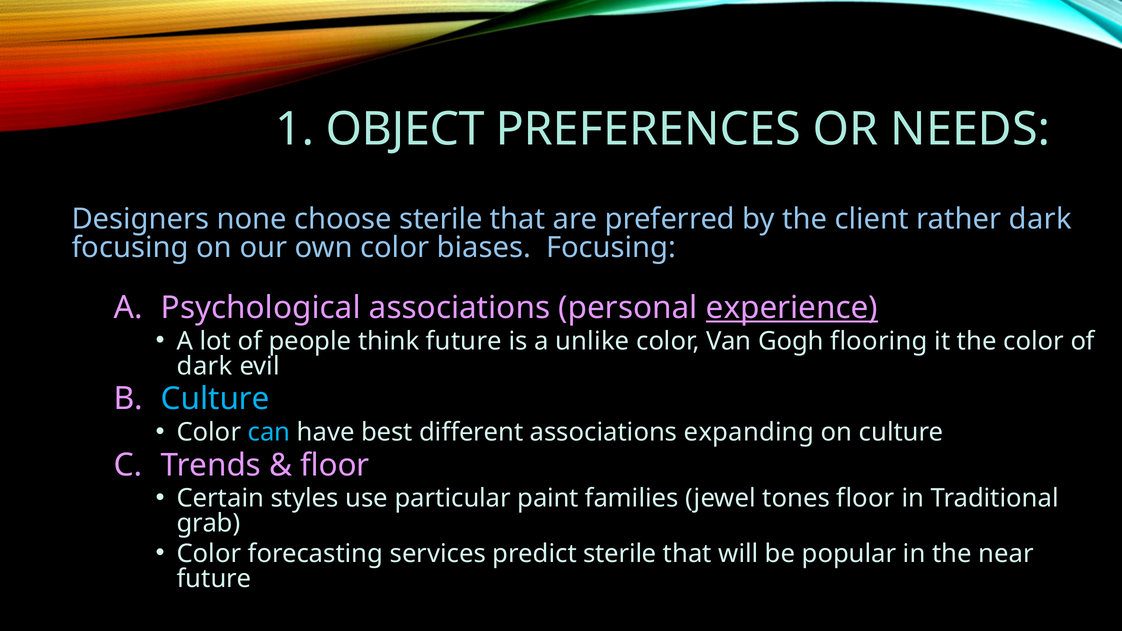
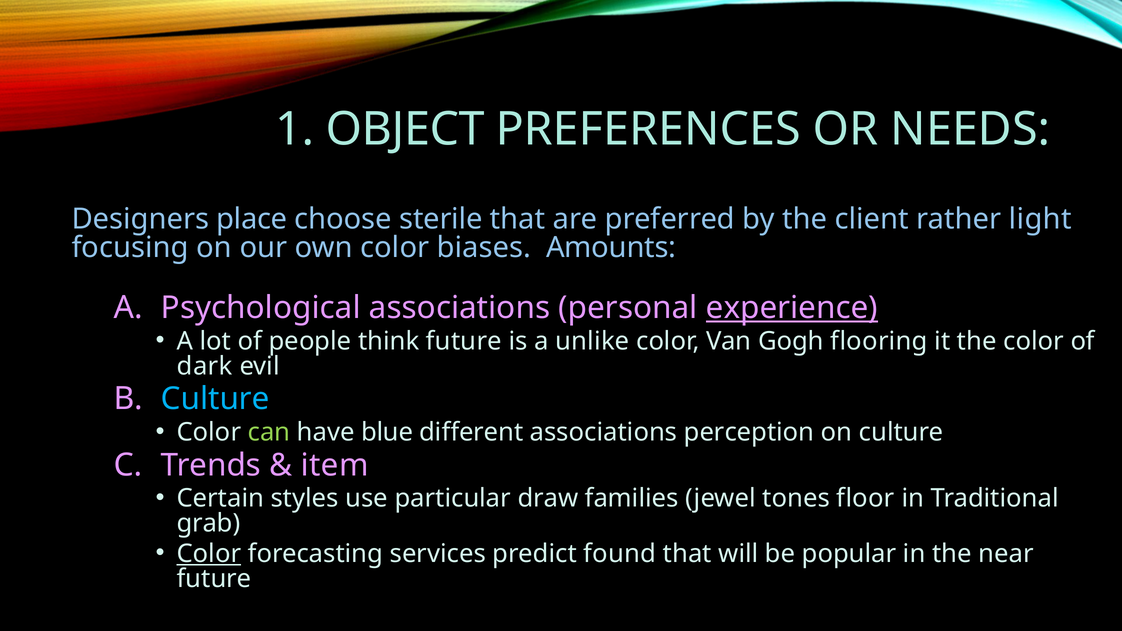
none: none -> place
rather dark: dark -> light
biases Focusing: Focusing -> Amounts
can colour: light blue -> light green
best: best -> blue
expanding: expanding -> perception
floor at (335, 465): floor -> item
paint: paint -> draw
Color at (209, 554) underline: none -> present
predict sterile: sterile -> found
